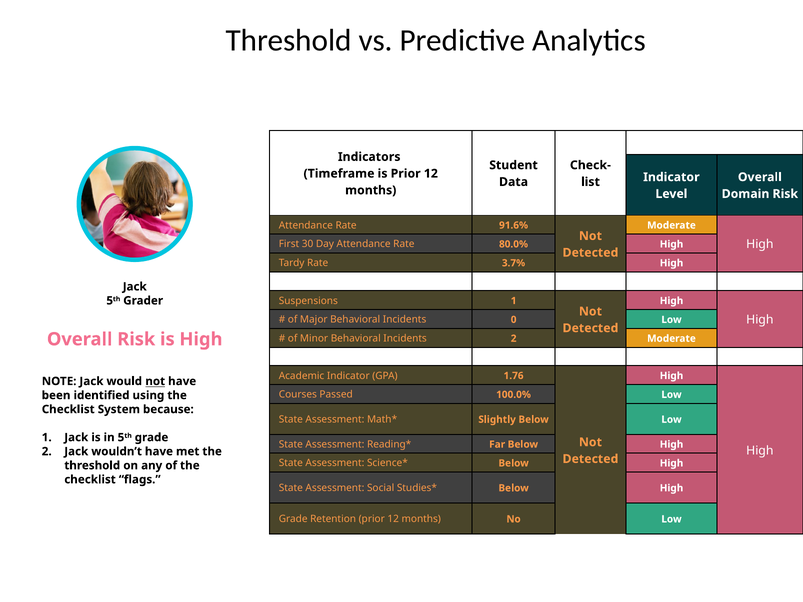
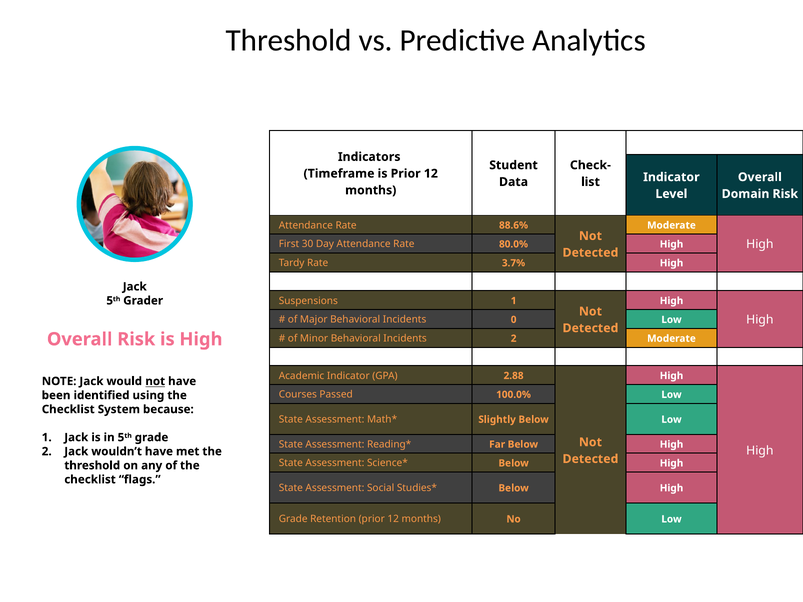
91.6%: 91.6% -> 88.6%
1.76: 1.76 -> 2.88
